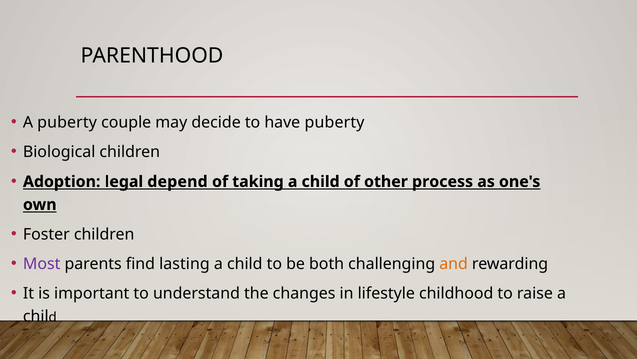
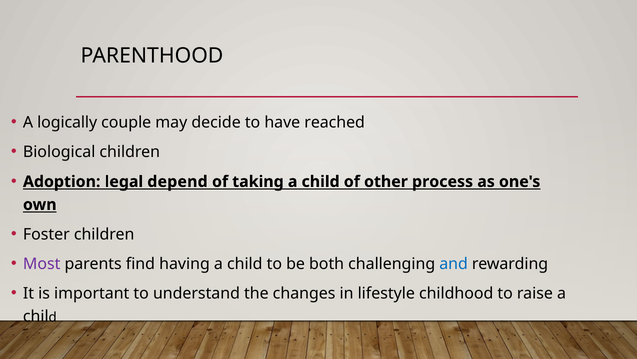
A puberty: puberty -> logically
have puberty: puberty -> reached
lasting: lasting -> having
and colour: orange -> blue
